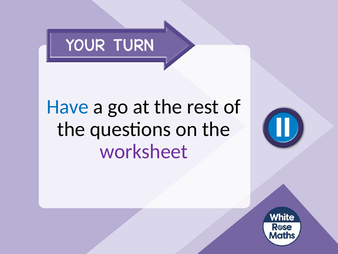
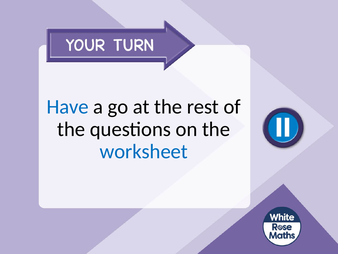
worksheet colour: purple -> blue
